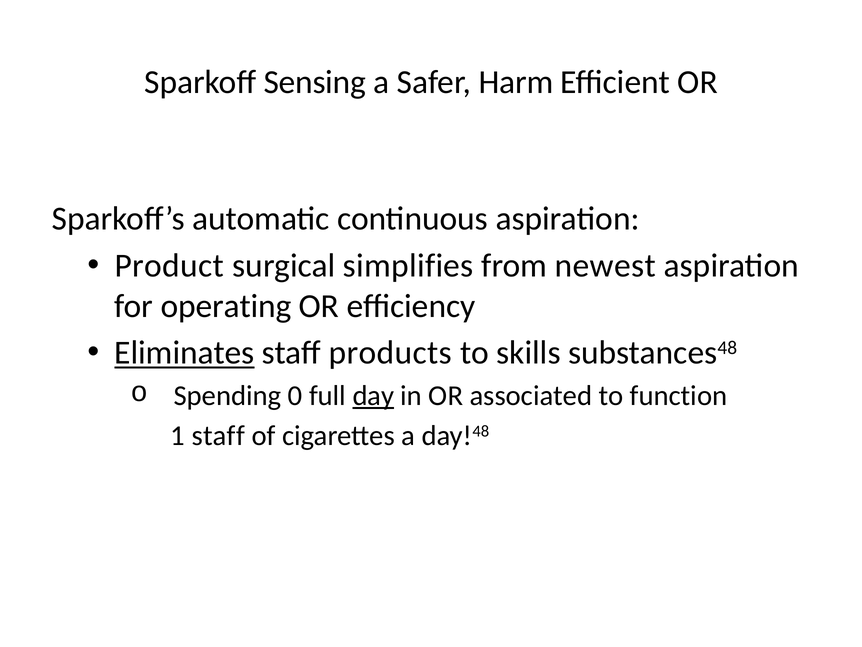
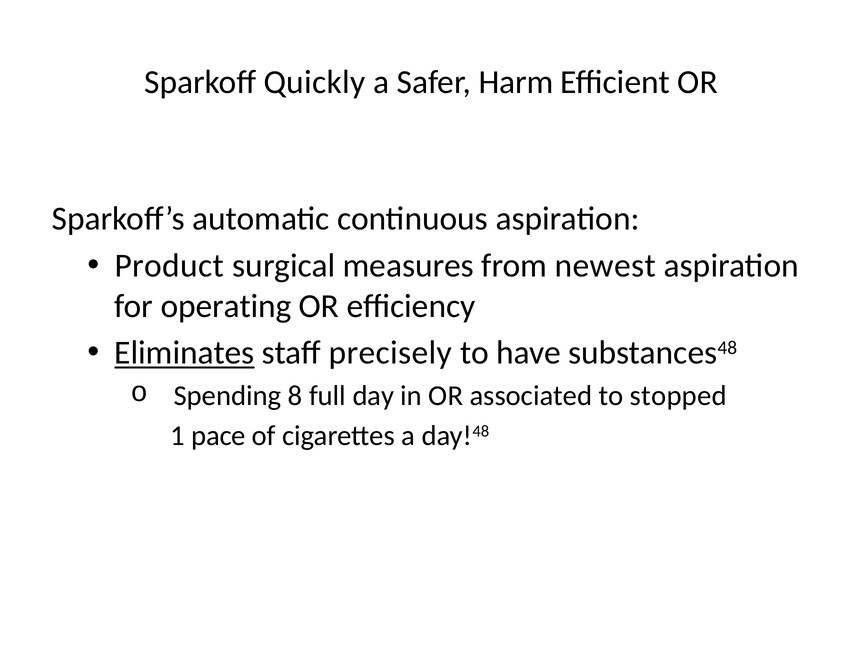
Sensing: Sensing -> Quickly
simplifies: simplifies -> measures
products: products -> precisely
skills: skills -> have
0: 0 -> 8
day underline: present -> none
function: function -> stopped
1 staff: staff -> pace
